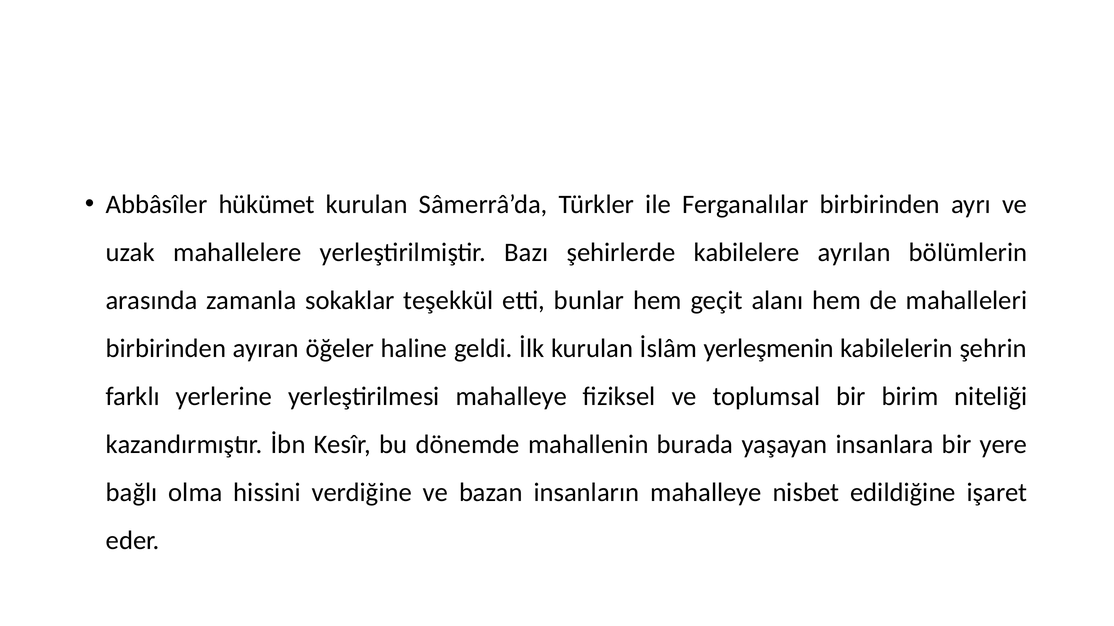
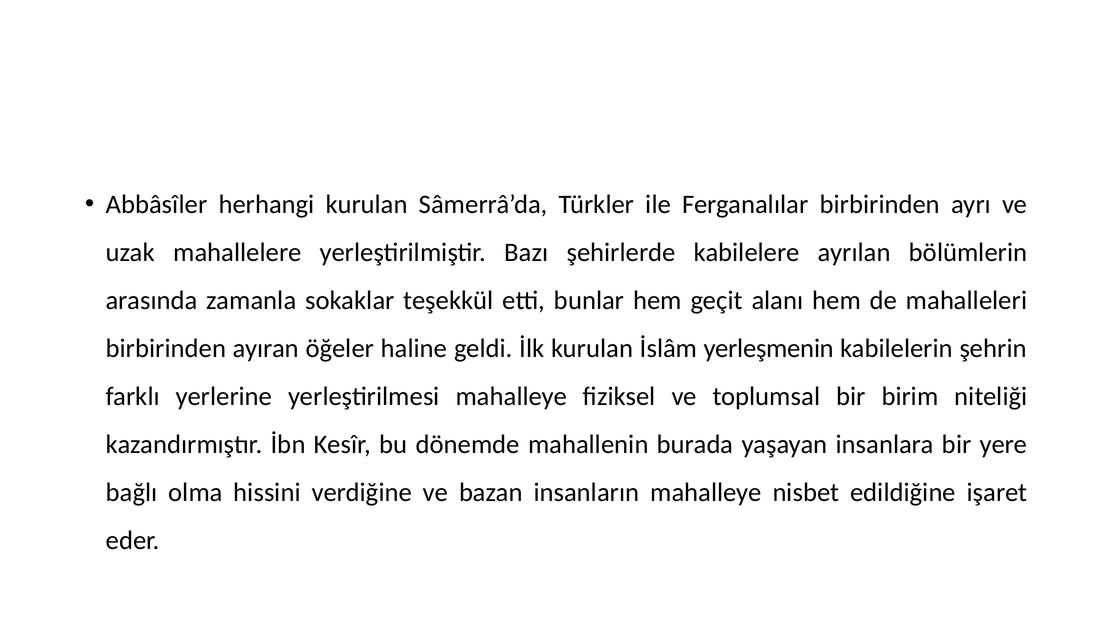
hükümet: hükümet -> herhangi
